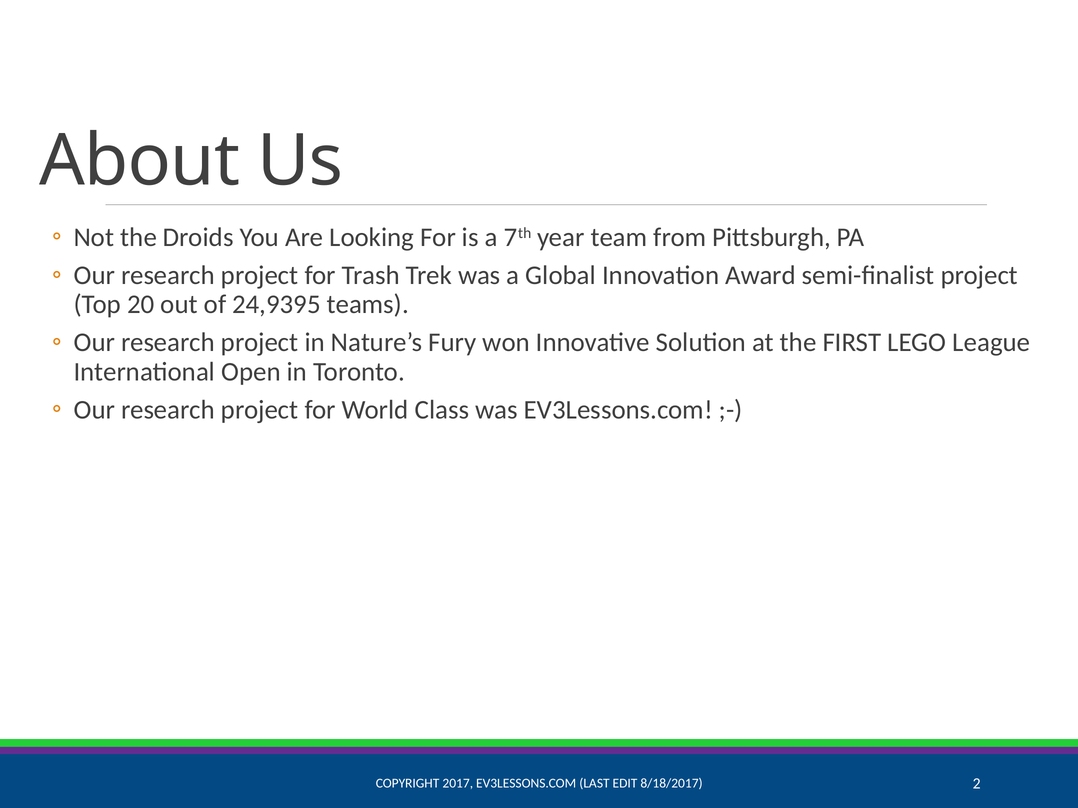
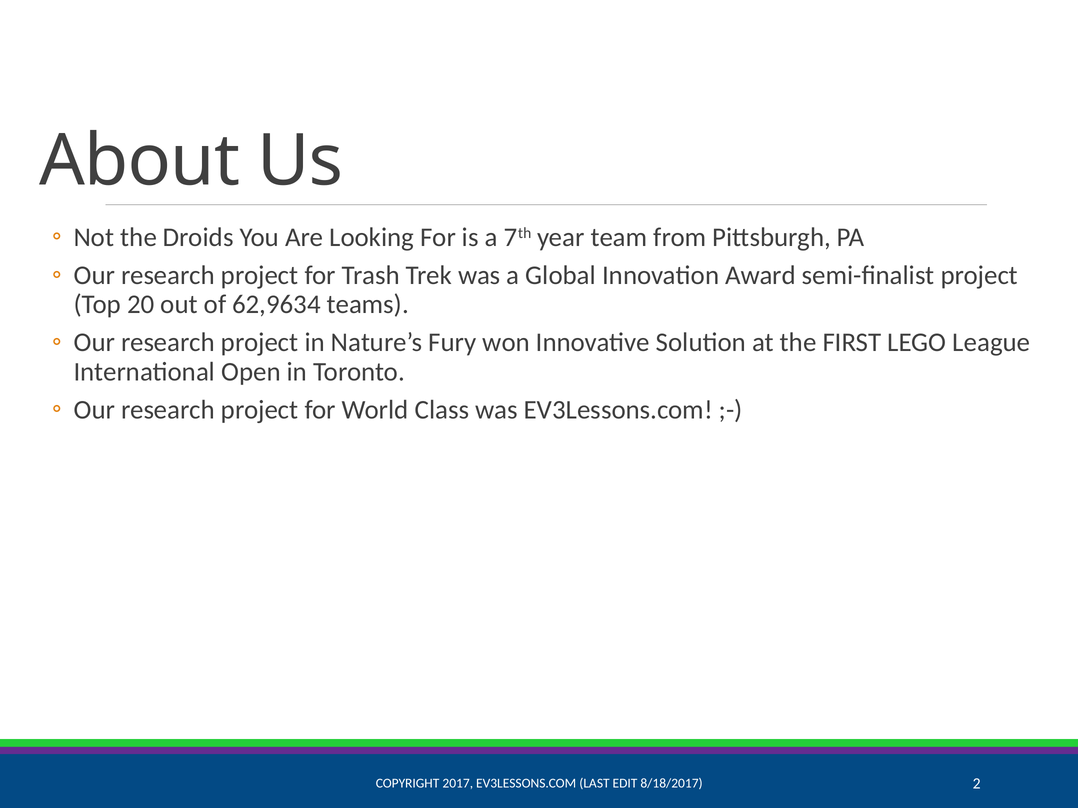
24,9395: 24,9395 -> 62,9634
